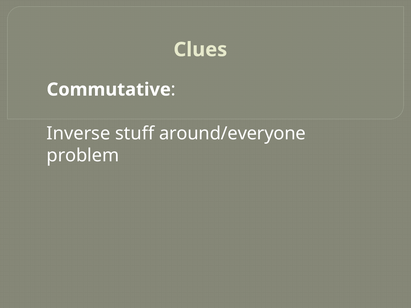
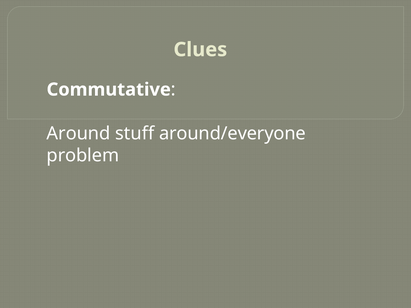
Inverse: Inverse -> Around
